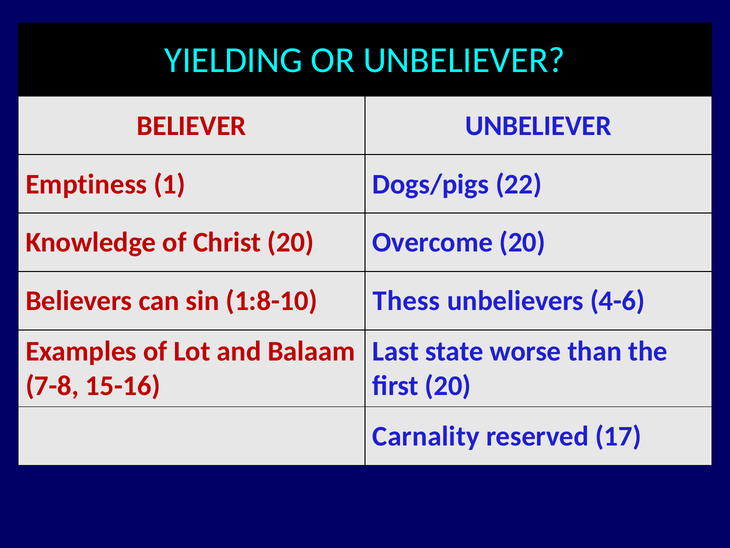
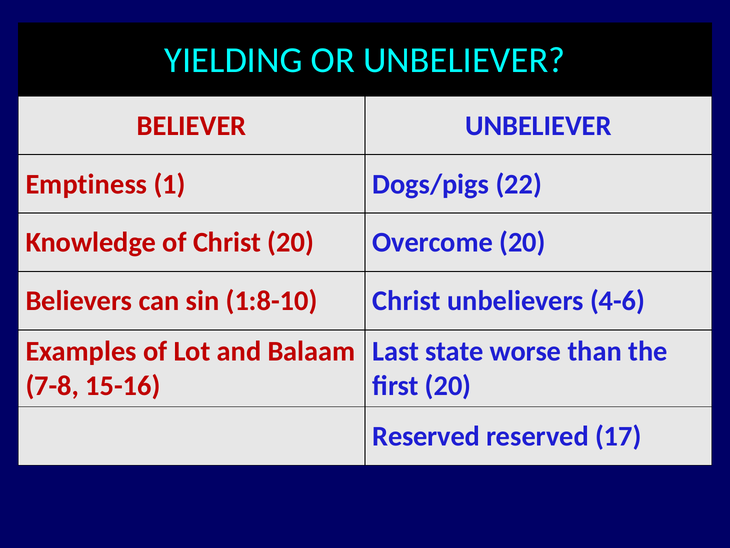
1:8-10 Thess: Thess -> Christ
Carnality at (426, 436): Carnality -> Reserved
